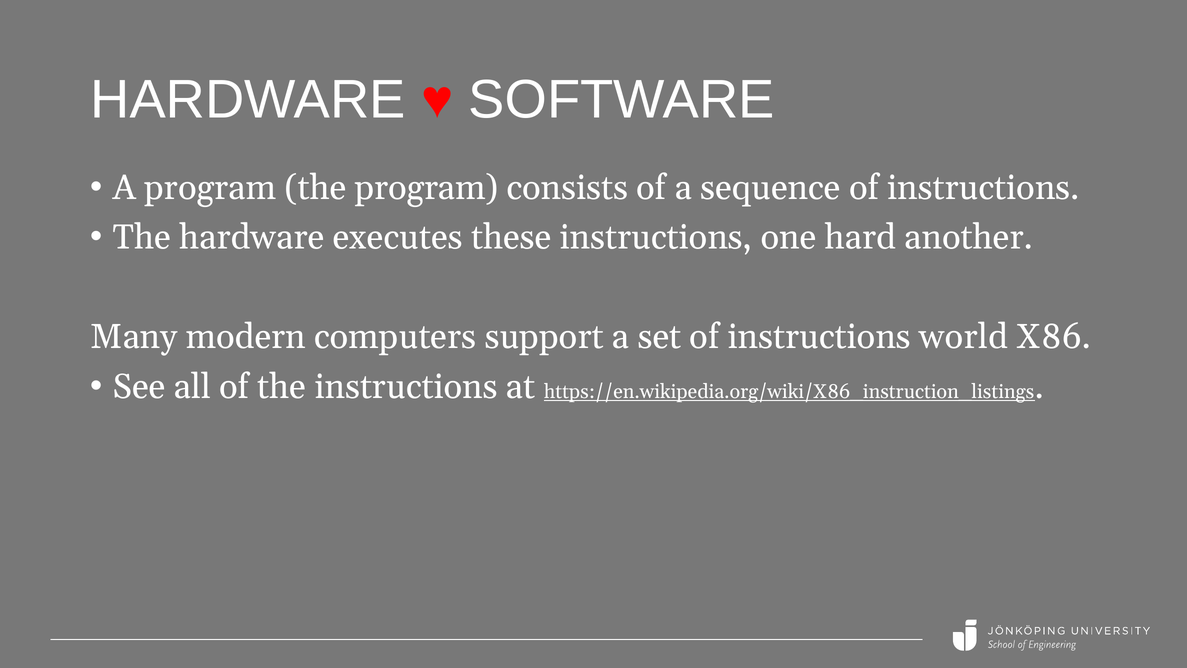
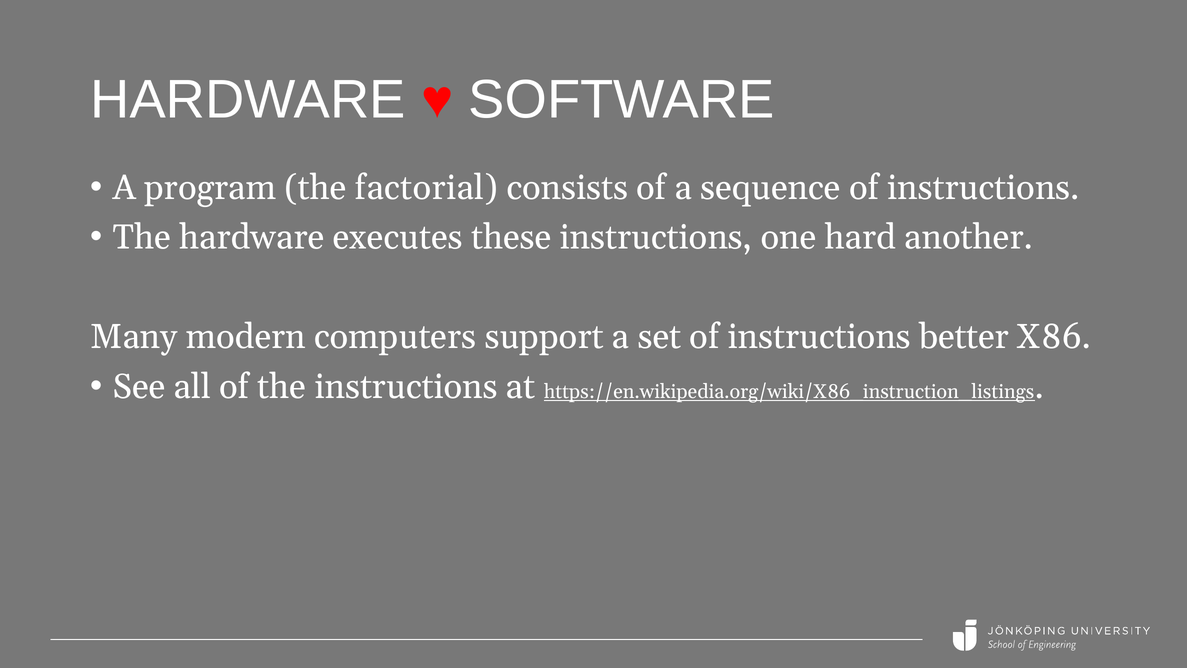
the program: program -> factorial
world: world -> better
